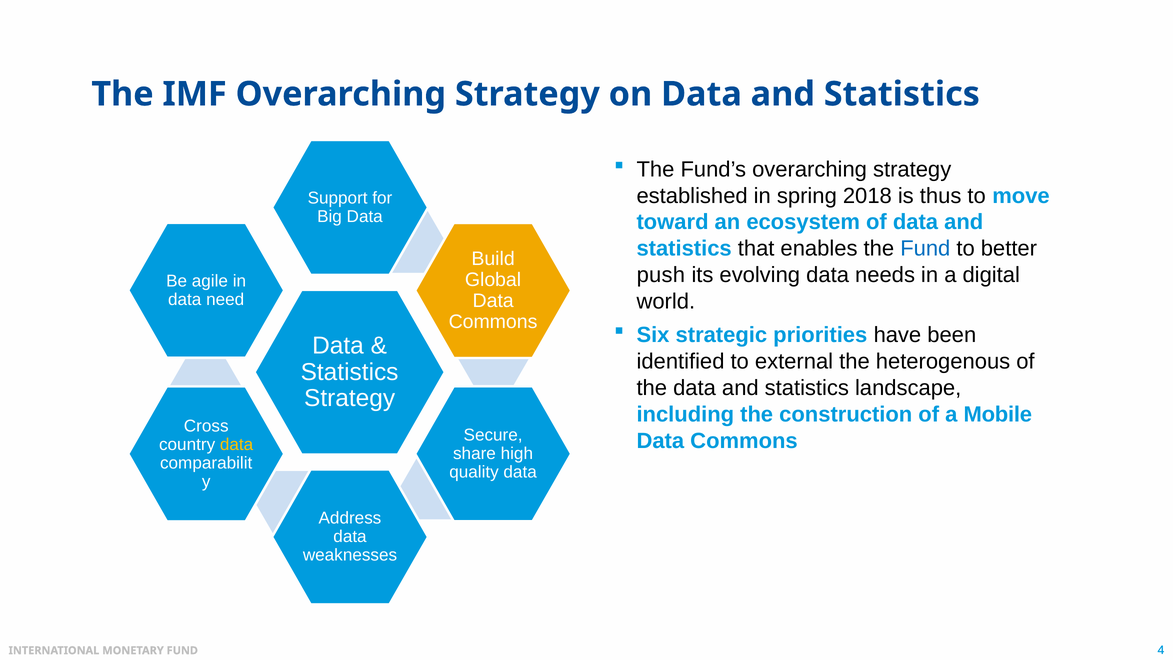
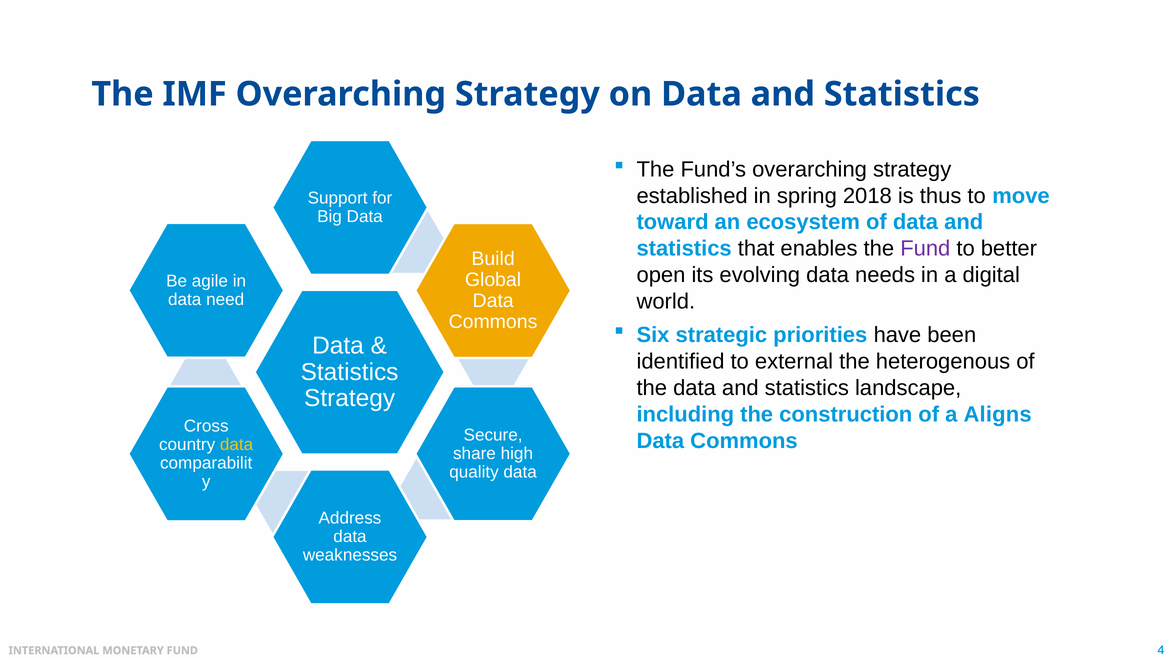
Fund at (925, 249) colour: blue -> purple
push: push -> open
Mobile: Mobile -> Aligns
